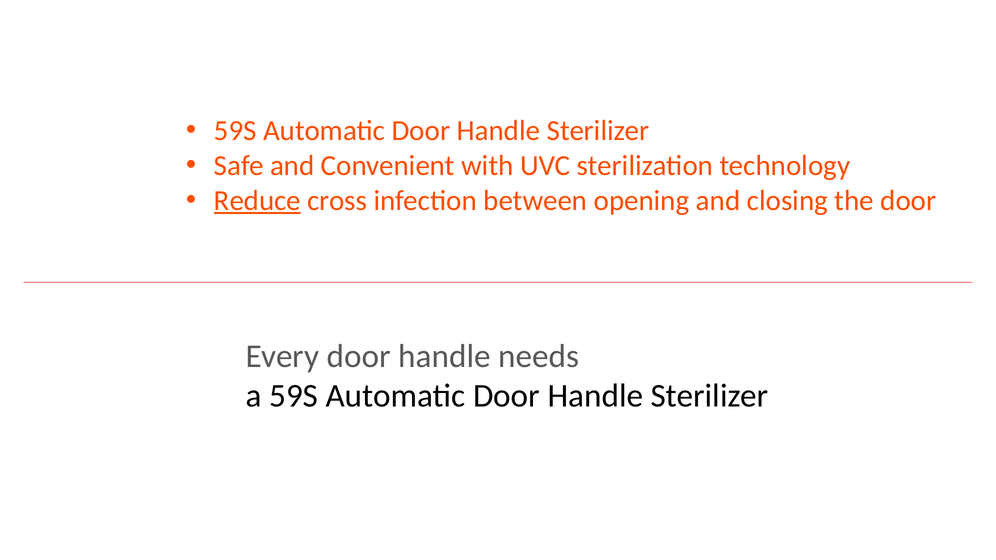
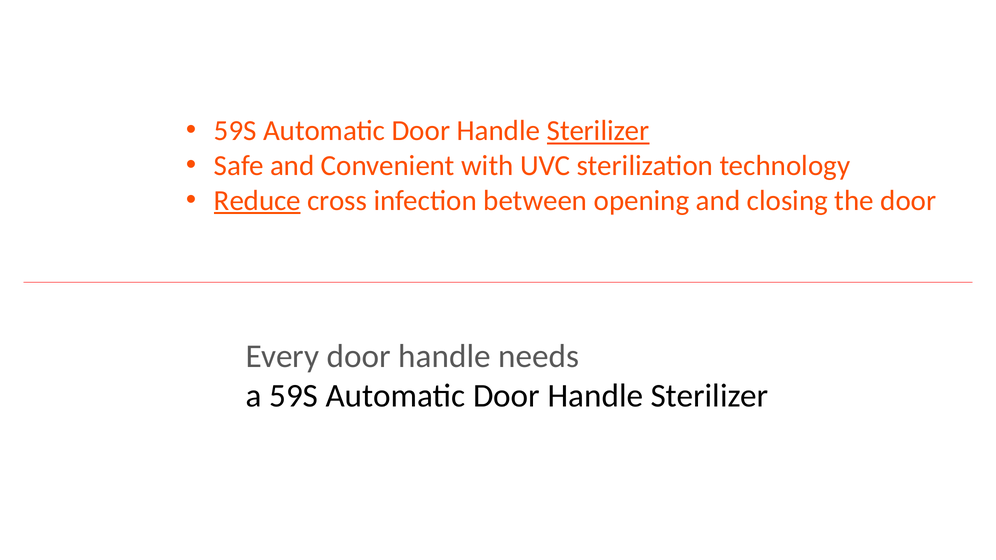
Sterilizer at (598, 131) underline: none -> present
